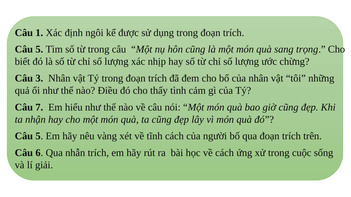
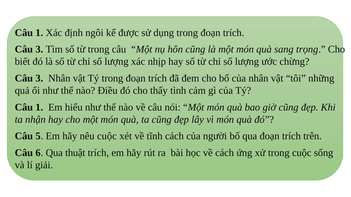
5 at (39, 49): 5 -> 3
7 at (39, 107): 7 -> 1
nêu vàng: vàng -> cuộc
nhẫn: nhẫn -> thuật
